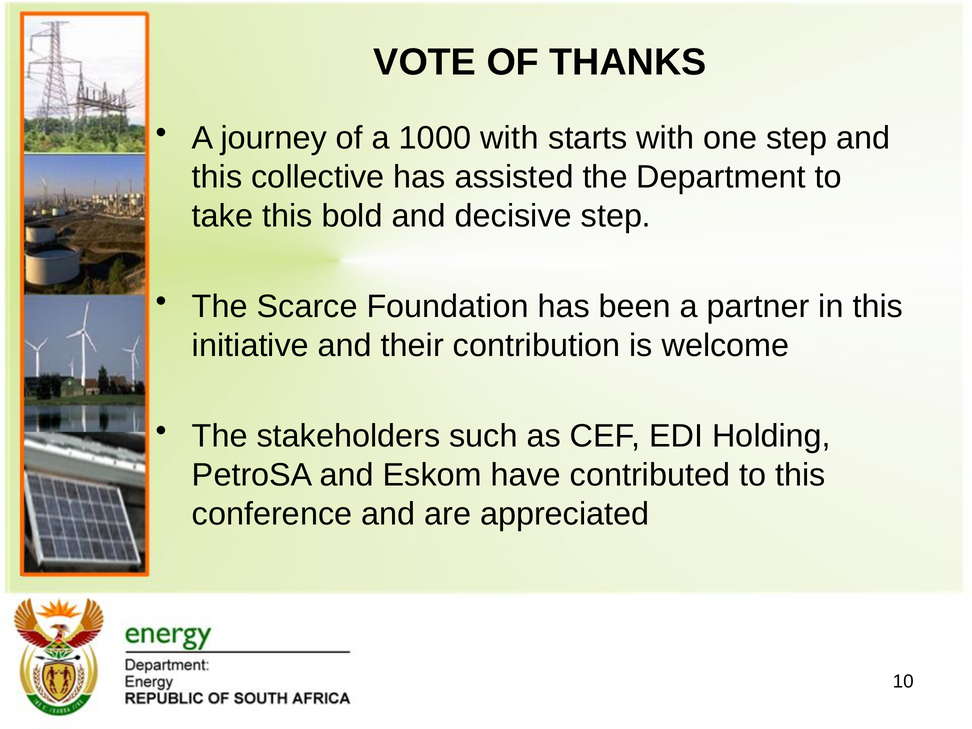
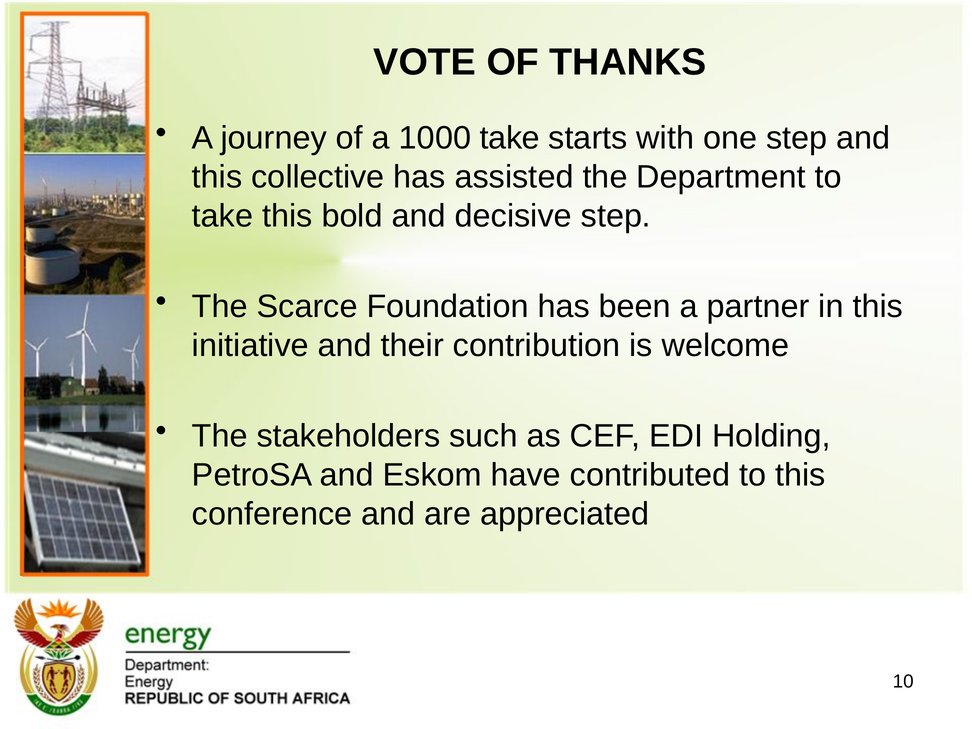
1000 with: with -> take
